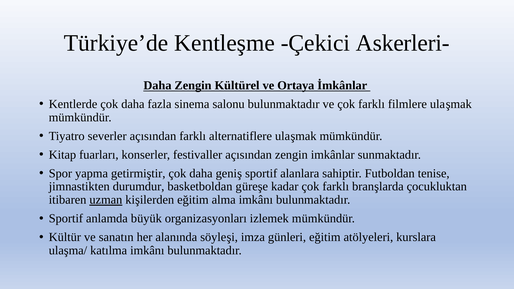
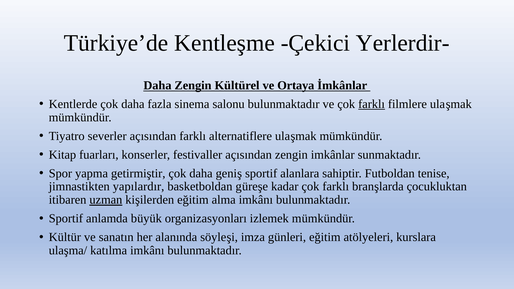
Askerleri-: Askerleri- -> Yerlerdir-
farklı at (372, 104) underline: none -> present
durumdur: durumdur -> yapılardır
